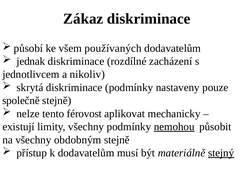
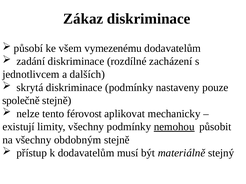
používaných: používaných -> vymezenému
jednak: jednak -> zadání
nikoliv: nikoliv -> dalších
stejný underline: present -> none
